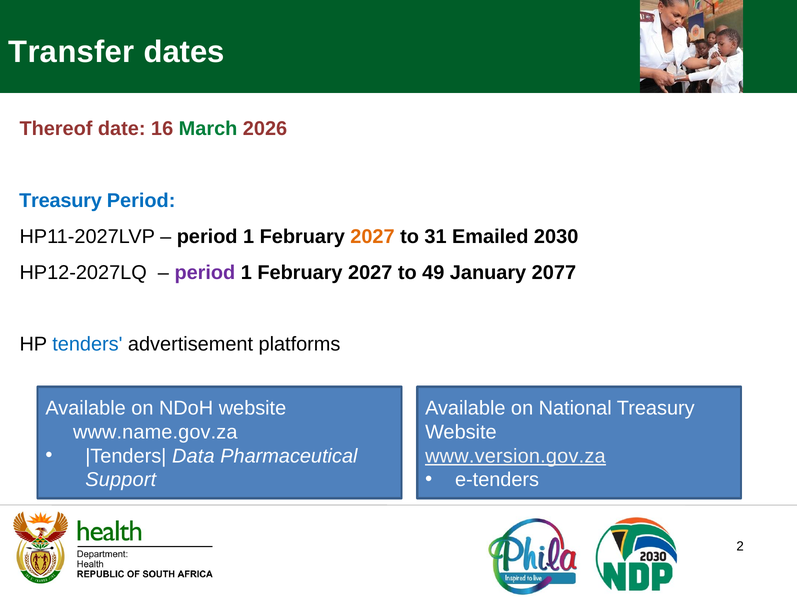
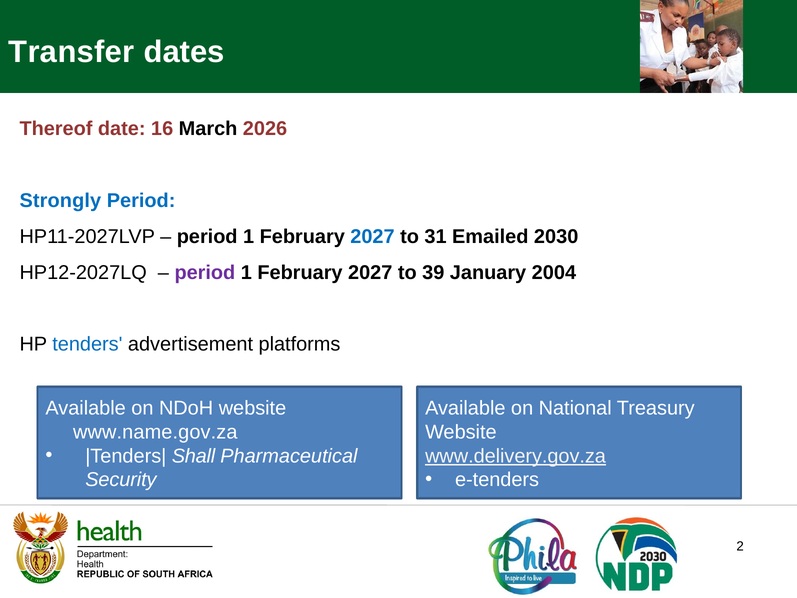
March colour: green -> black
Treasury at (61, 201): Treasury -> Strongly
2027 at (372, 236) colour: orange -> blue
49: 49 -> 39
2077: 2077 -> 2004
Data: Data -> Shall
www.version.gov.za: www.version.gov.za -> www.delivery.gov.za
Support: Support -> Security
